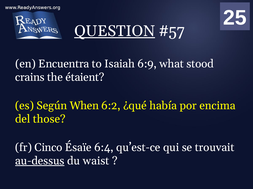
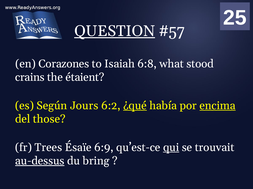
Encuentra: Encuentra -> Corazones
6:9: 6:9 -> 6:8
When: When -> Jours
¿qué underline: none -> present
encima underline: none -> present
Cinco: Cinco -> Trees
6:4: 6:4 -> 6:9
qui underline: none -> present
waist: waist -> bring
